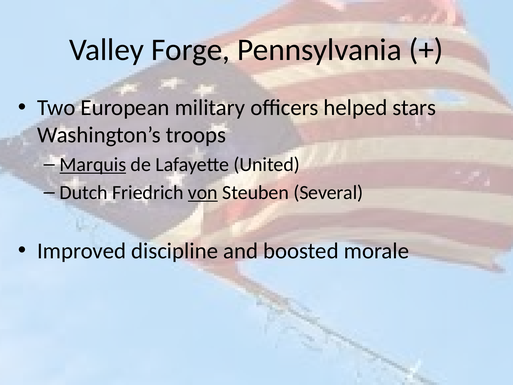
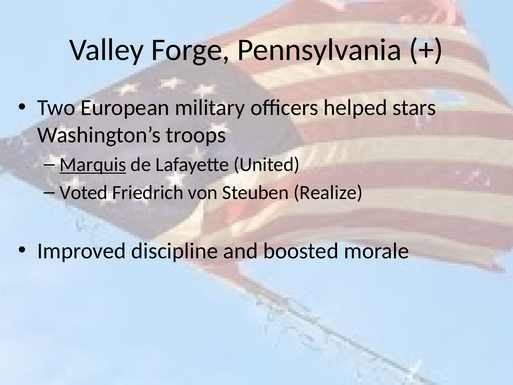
Dutch: Dutch -> Voted
von underline: present -> none
Several: Several -> Realize
